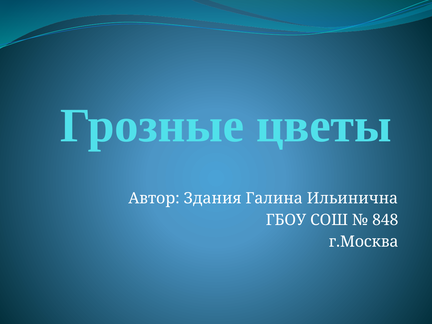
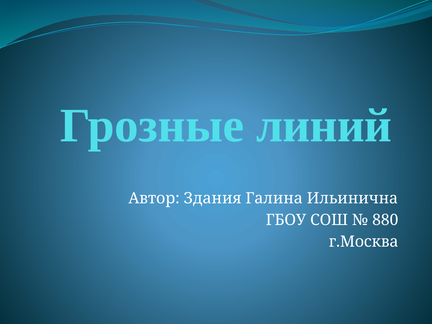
цветы: цветы -> линий
848: 848 -> 880
